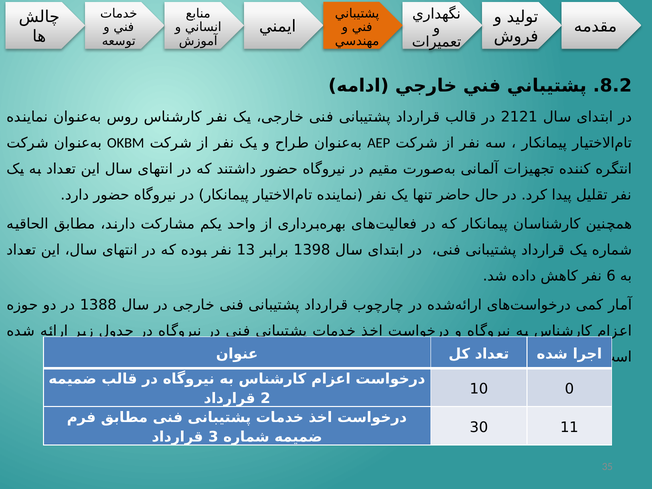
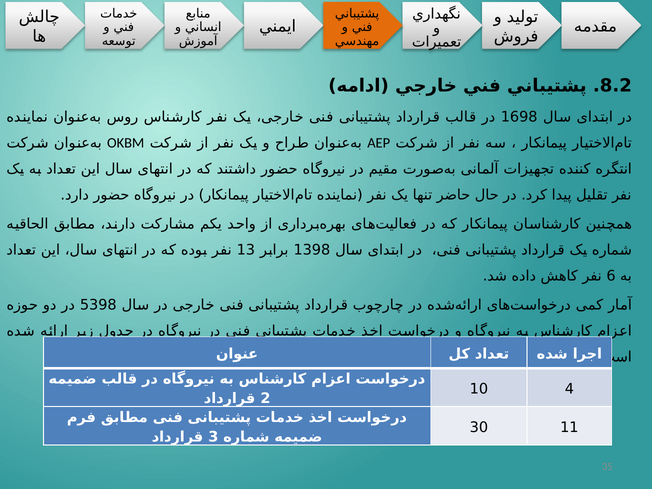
2121: 2121 -> 1698
1388: 1388 -> 5398
0: 0 -> 4
